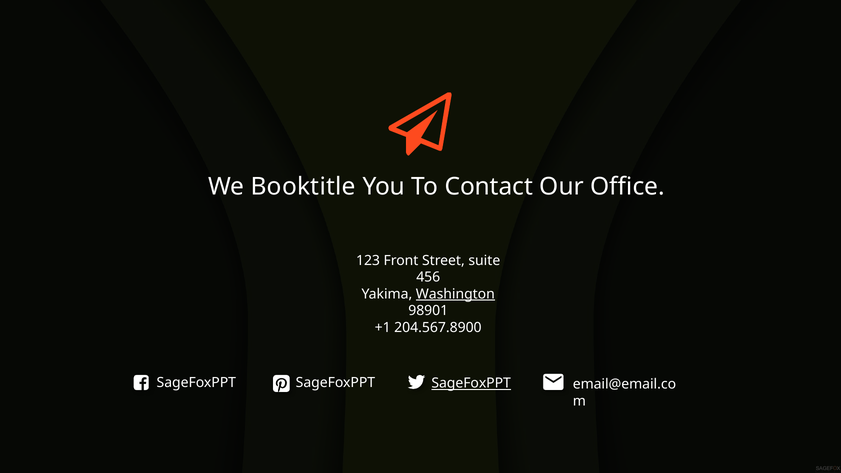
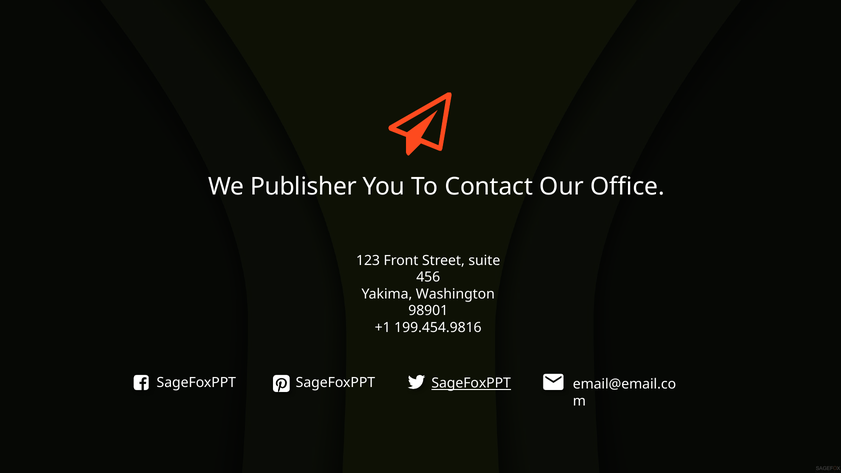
Booktitle: Booktitle -> Publisher
Washington underline: present -> none
204.567.8900: 204.567.8900 -> 199.454.9816
